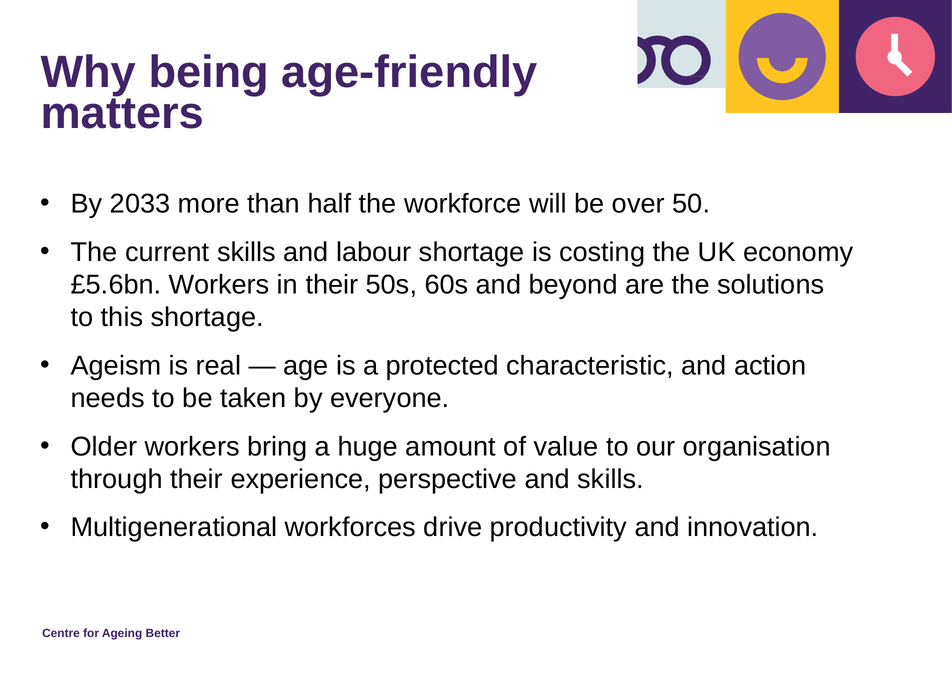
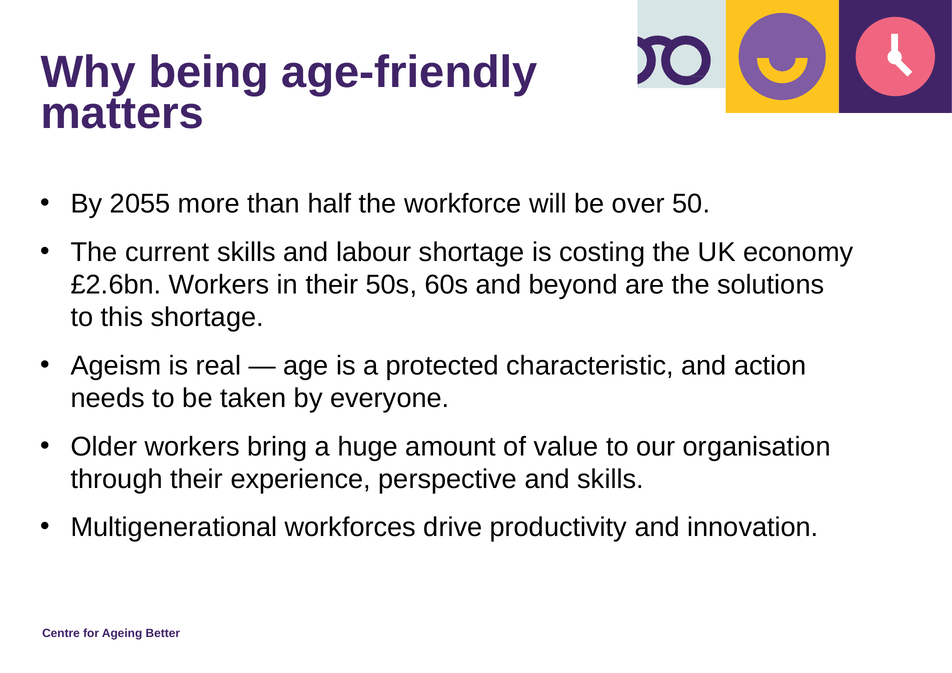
2033: 2033 -> 2055
£5.6bn: £5.6bn -> £2.6bn
